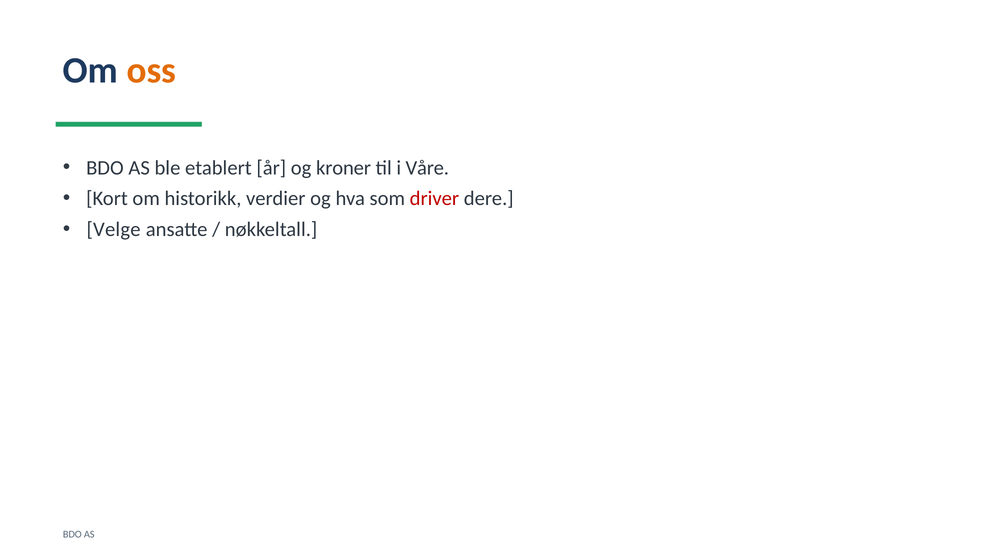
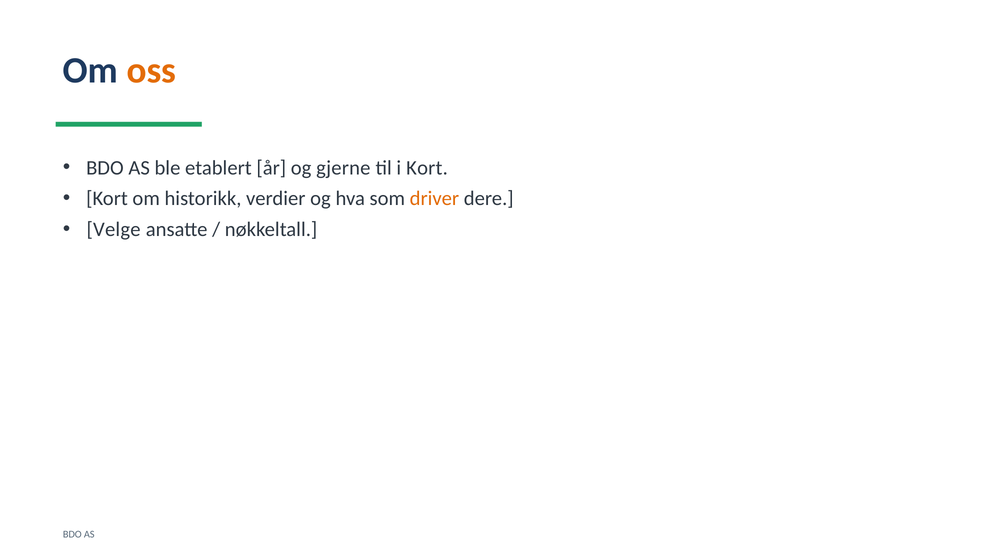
kroner: kroner -> gjerne
i Våre: Våre -> Kort
driver colour: red -> orange
